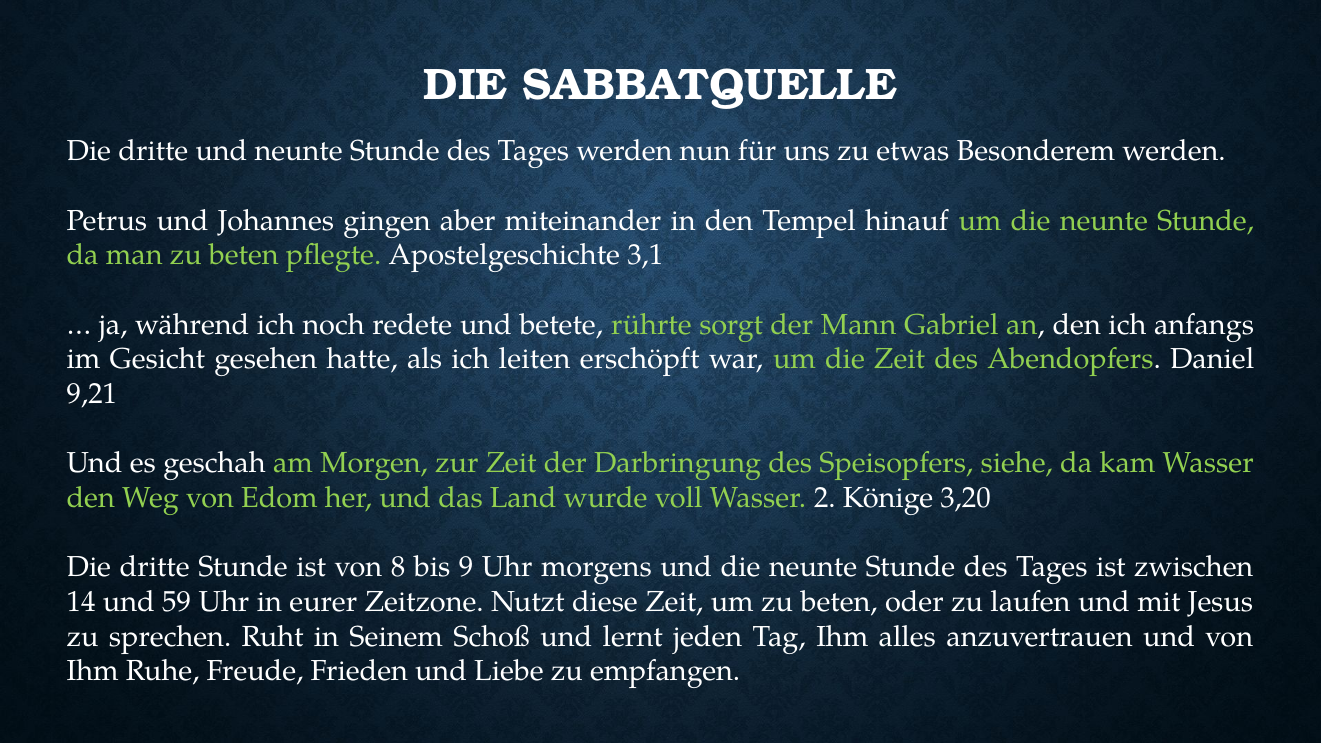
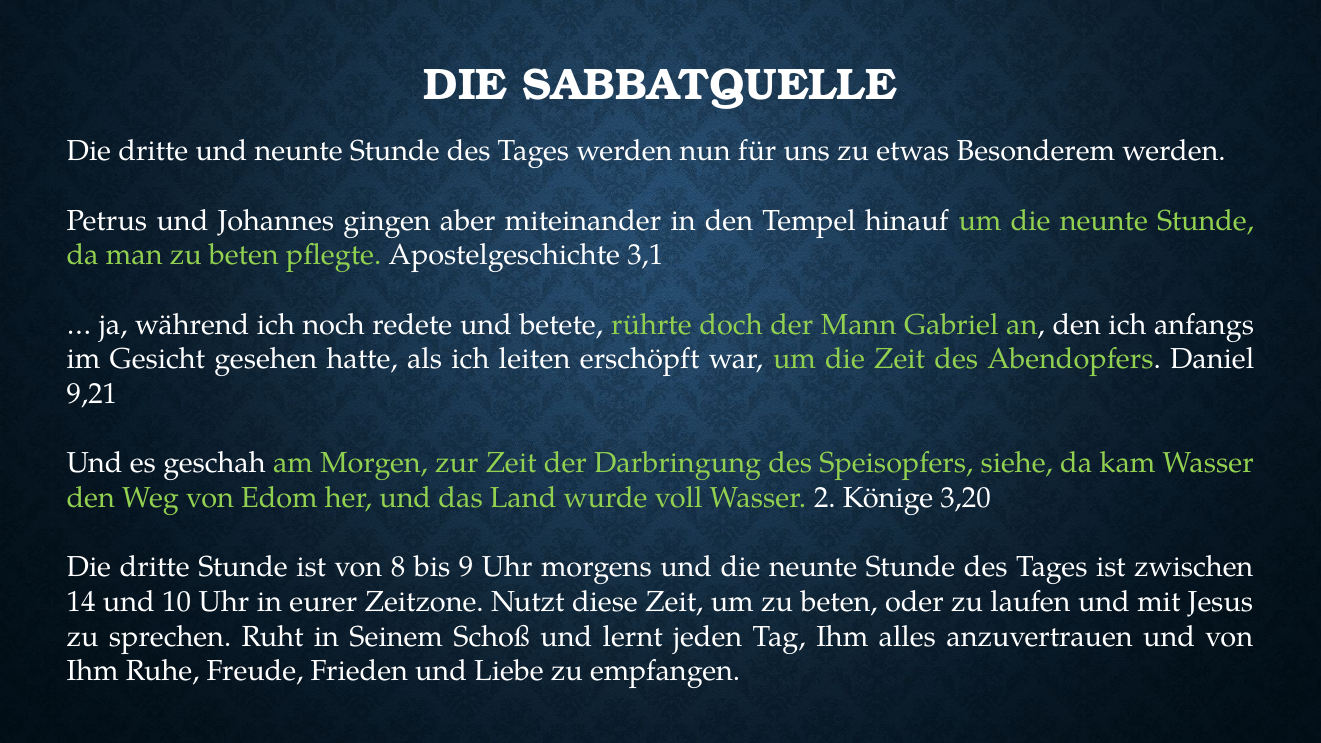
sorgt: sorgt -> doch
59: 59 -> 10
